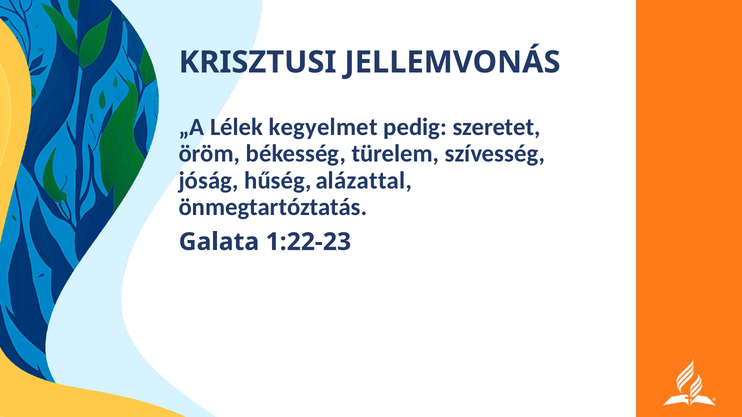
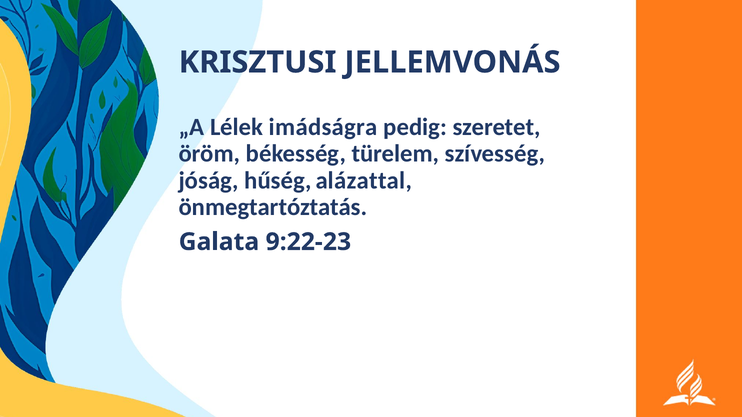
kegyelmet: kegyelmet -> imádságra
1:22-23: 1:22-23 -> 9:22-23
